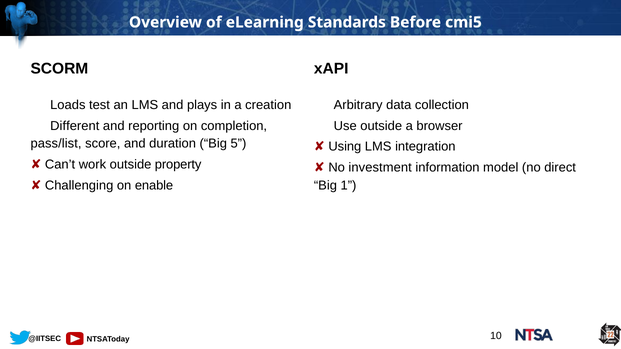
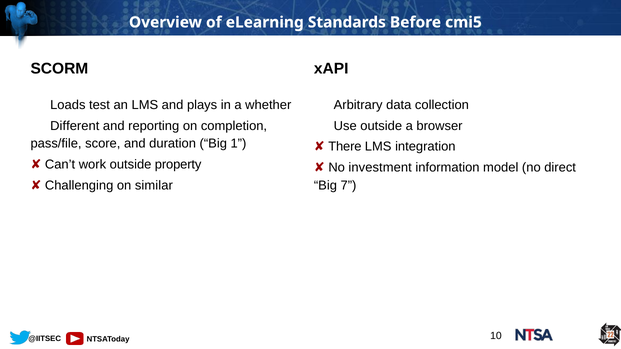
creation: creation -> whether
pass/list: pass/list -> pass/file
5: 5 -> 1
Using: Using -> There
1: 1 -> 7
enable: enable -> similar
